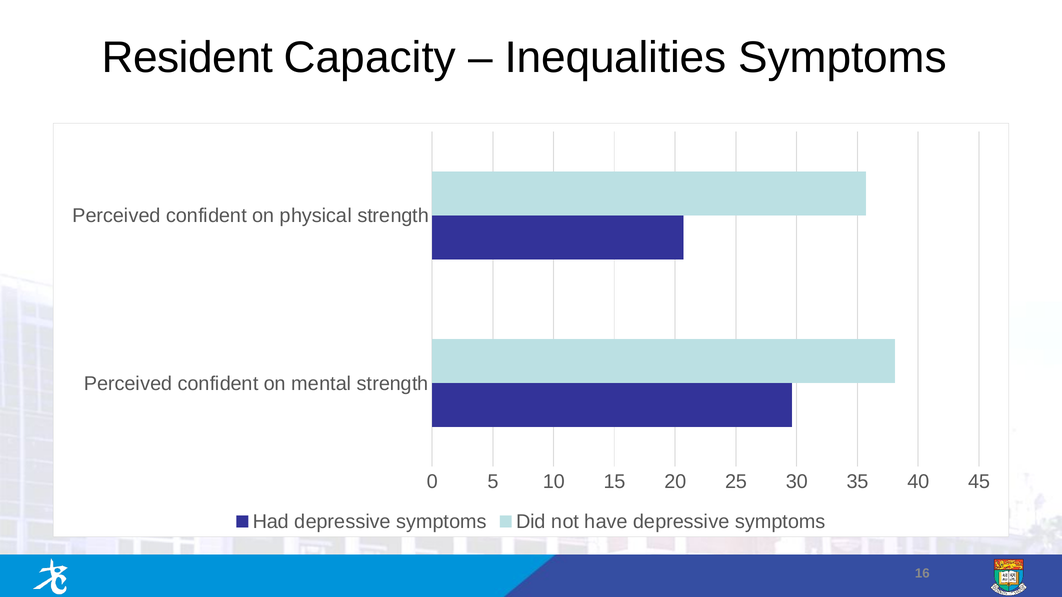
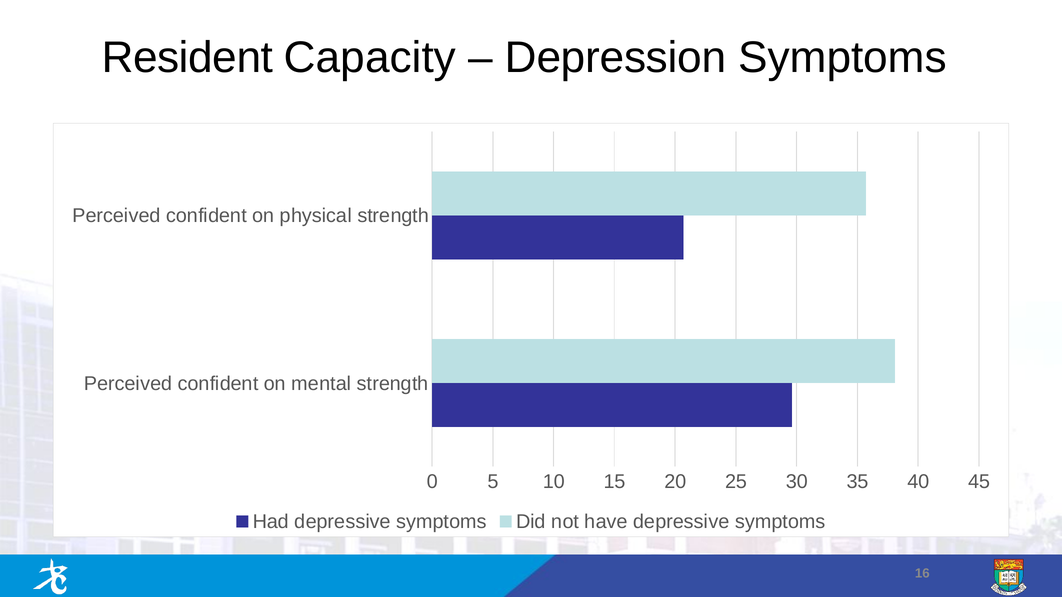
Inequalities: Inequalities -> Depression
